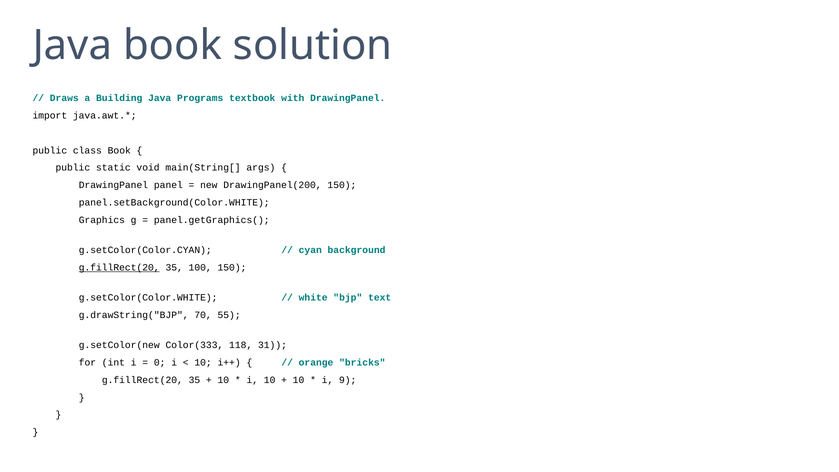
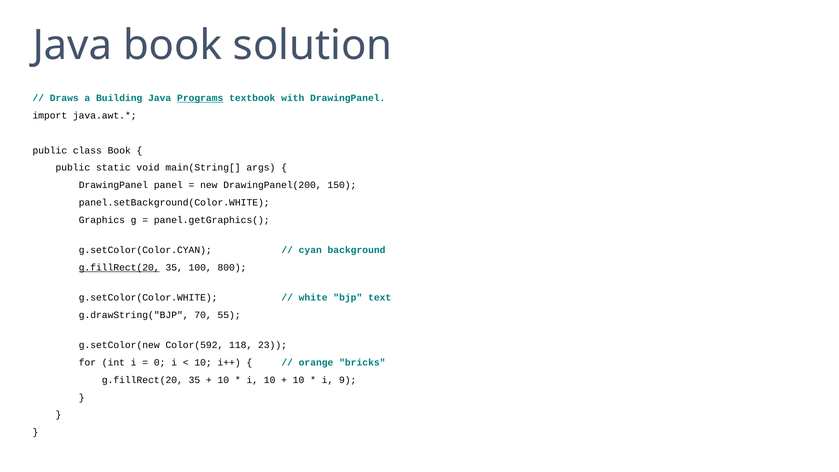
Programs underline: none -> present
100 150: 150 -> 800
Color(333: Color(333 -> Color(592
31: 31 -> 23
